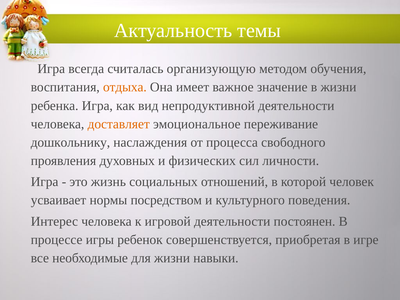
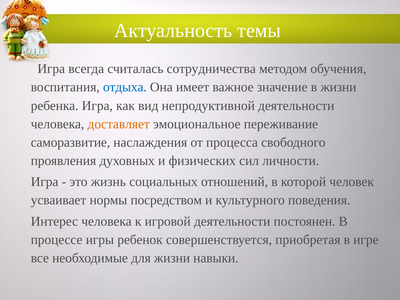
организующую: организующую -> сотрудничества
отдыха colour: orange -> blue
дошкольнику: дошкольнику -> саморазвитие
